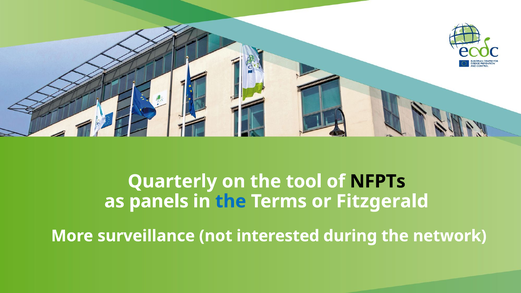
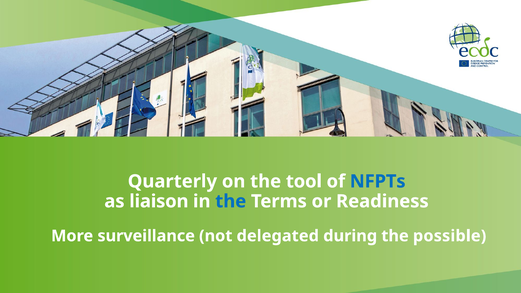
NFPTs colour: black -> blue
panels: panels -> liaison
Fitzgerald: Fitzgerald -> Readiness
interested: interested -> delegated
network: network -> possible
